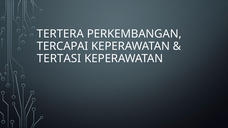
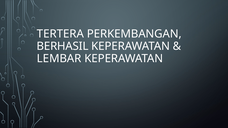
TERCAPAI: TERCAPAI -> BERHASIL
TERTASI: TERTASI -> LEMBAR
